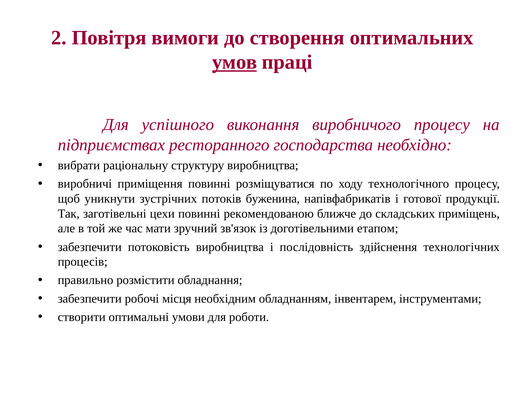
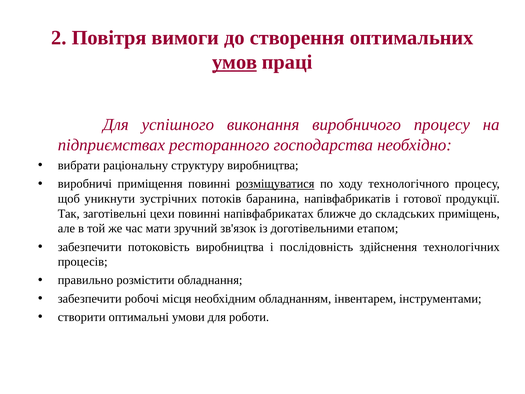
розміщуватися underline: none -> present
буженина: буженина -> баранина
рекомендованою: рекомендованою -> напівфабрикатах
